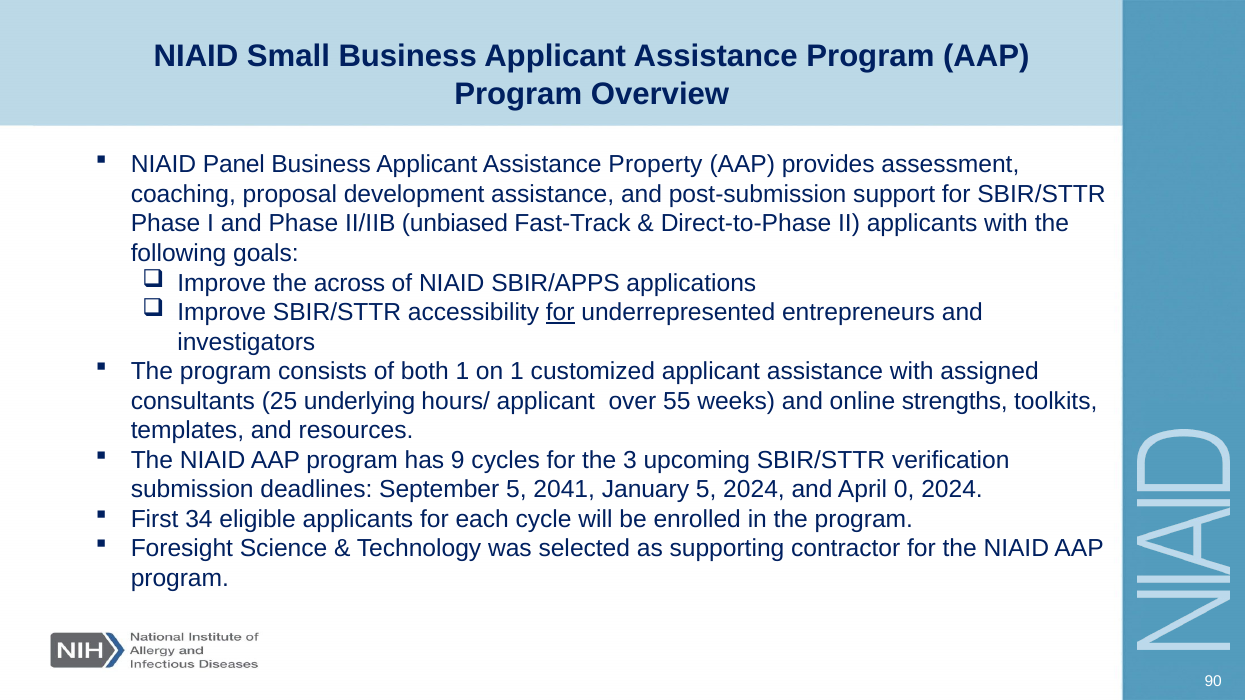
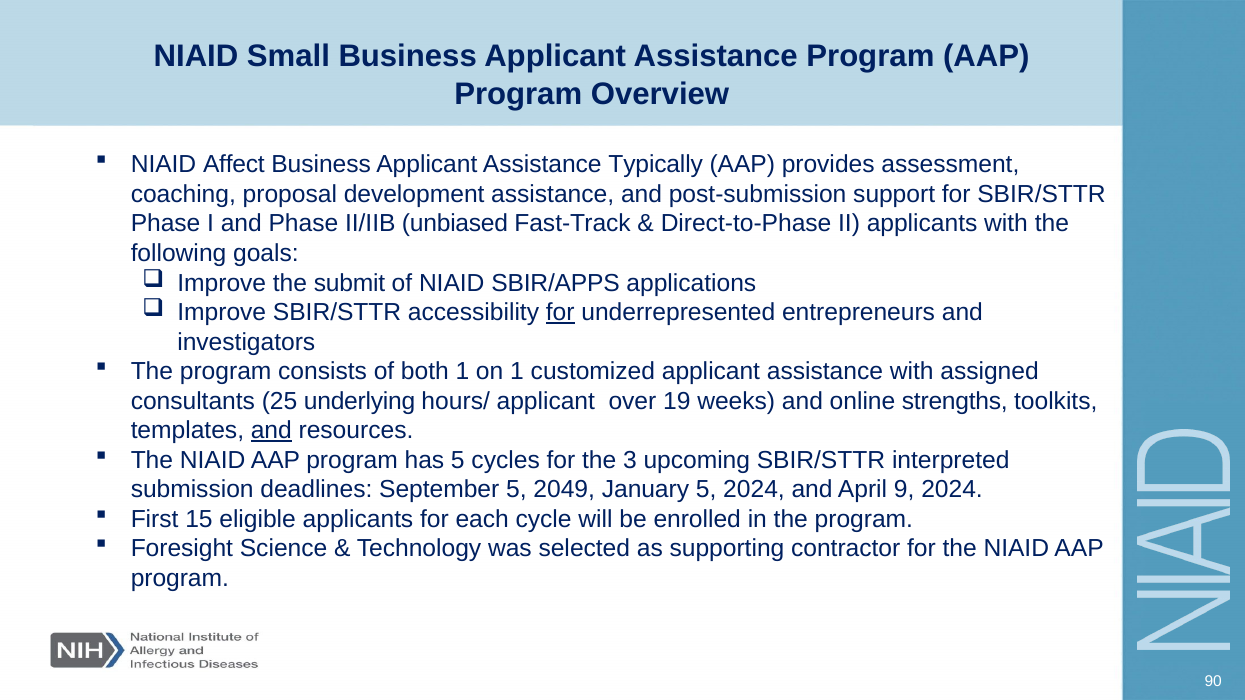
Panel: Panel -> Affect
Property: Property -> Typically
across: across -> submit
55: 55 -> 19
and at (271, 431) underline: none -> present
has 9: 9 -> 5
verification: verification -> interpreted
2041: 2041 -> 2049
0: 0 -> 9
34: 34 -> 15
